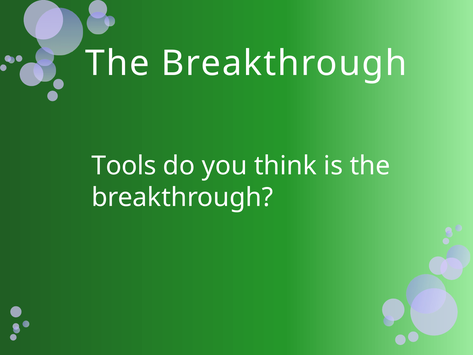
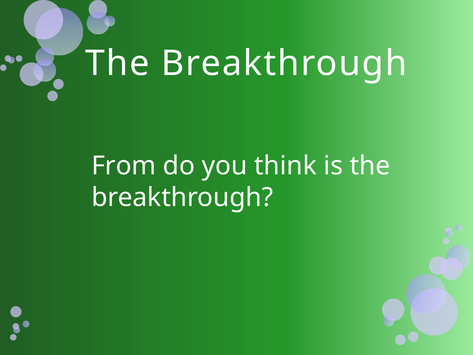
Tools: Tools -> From
